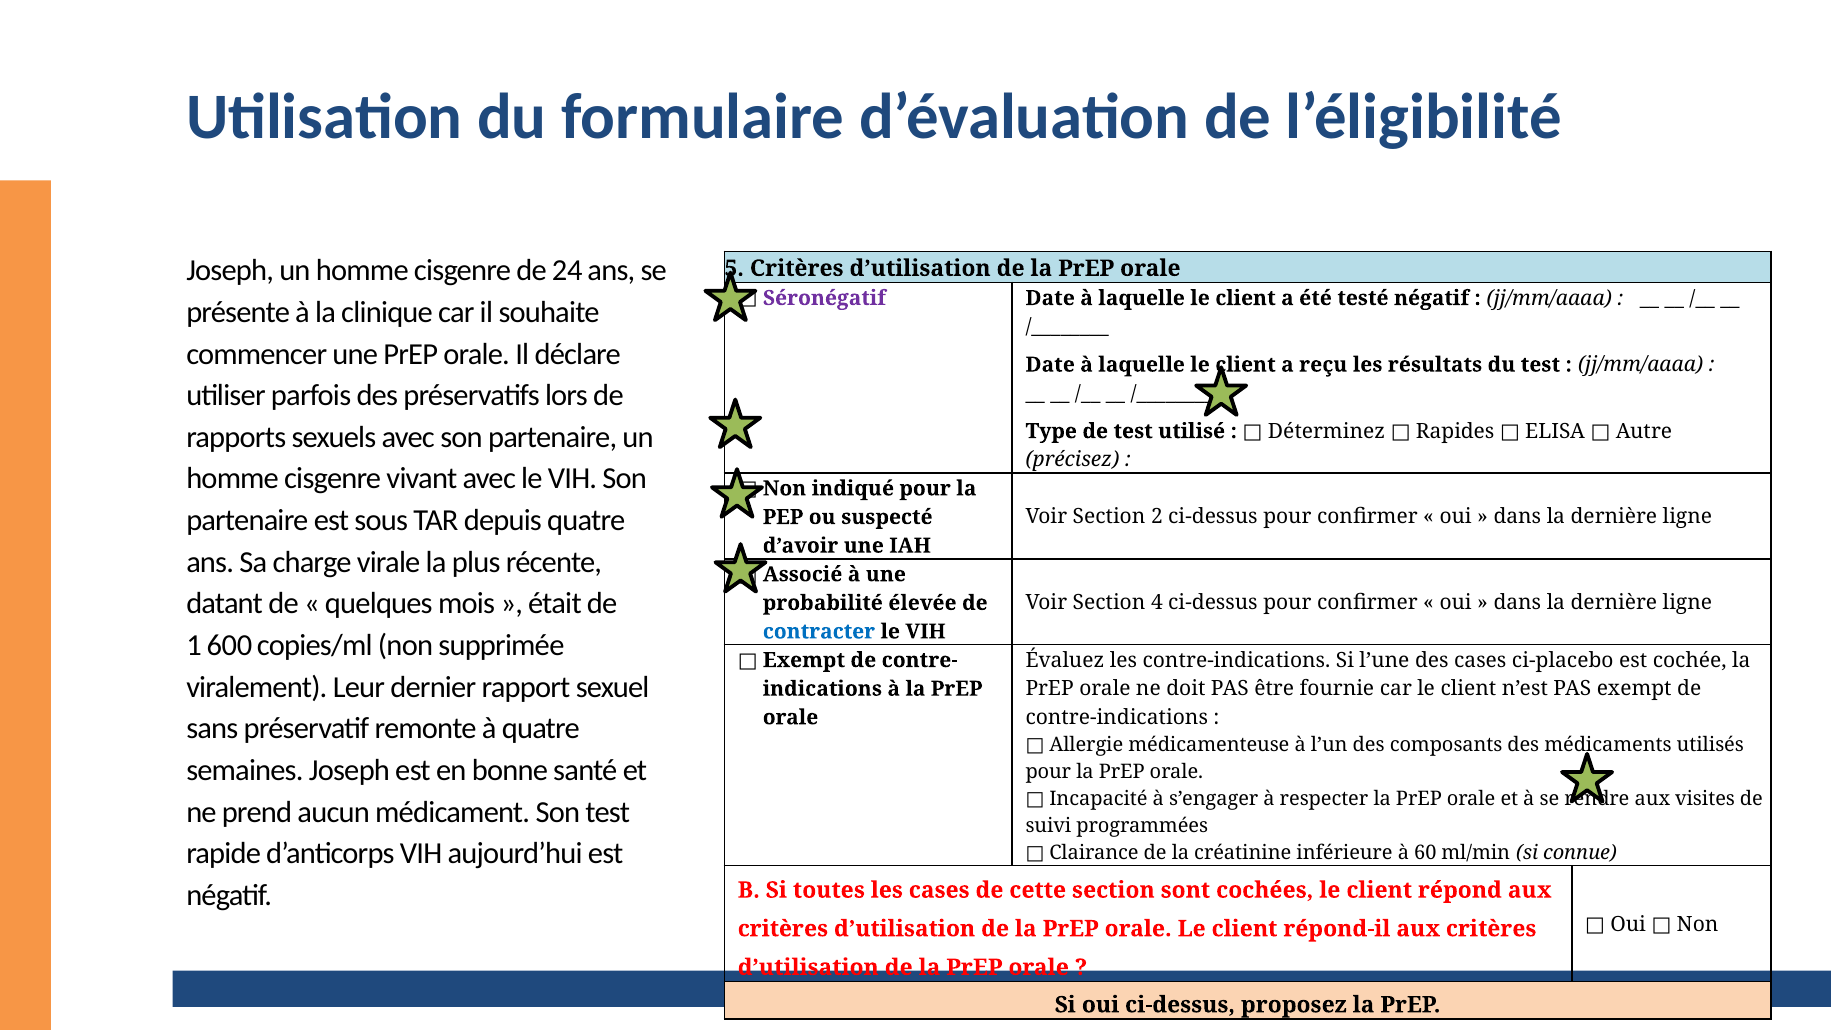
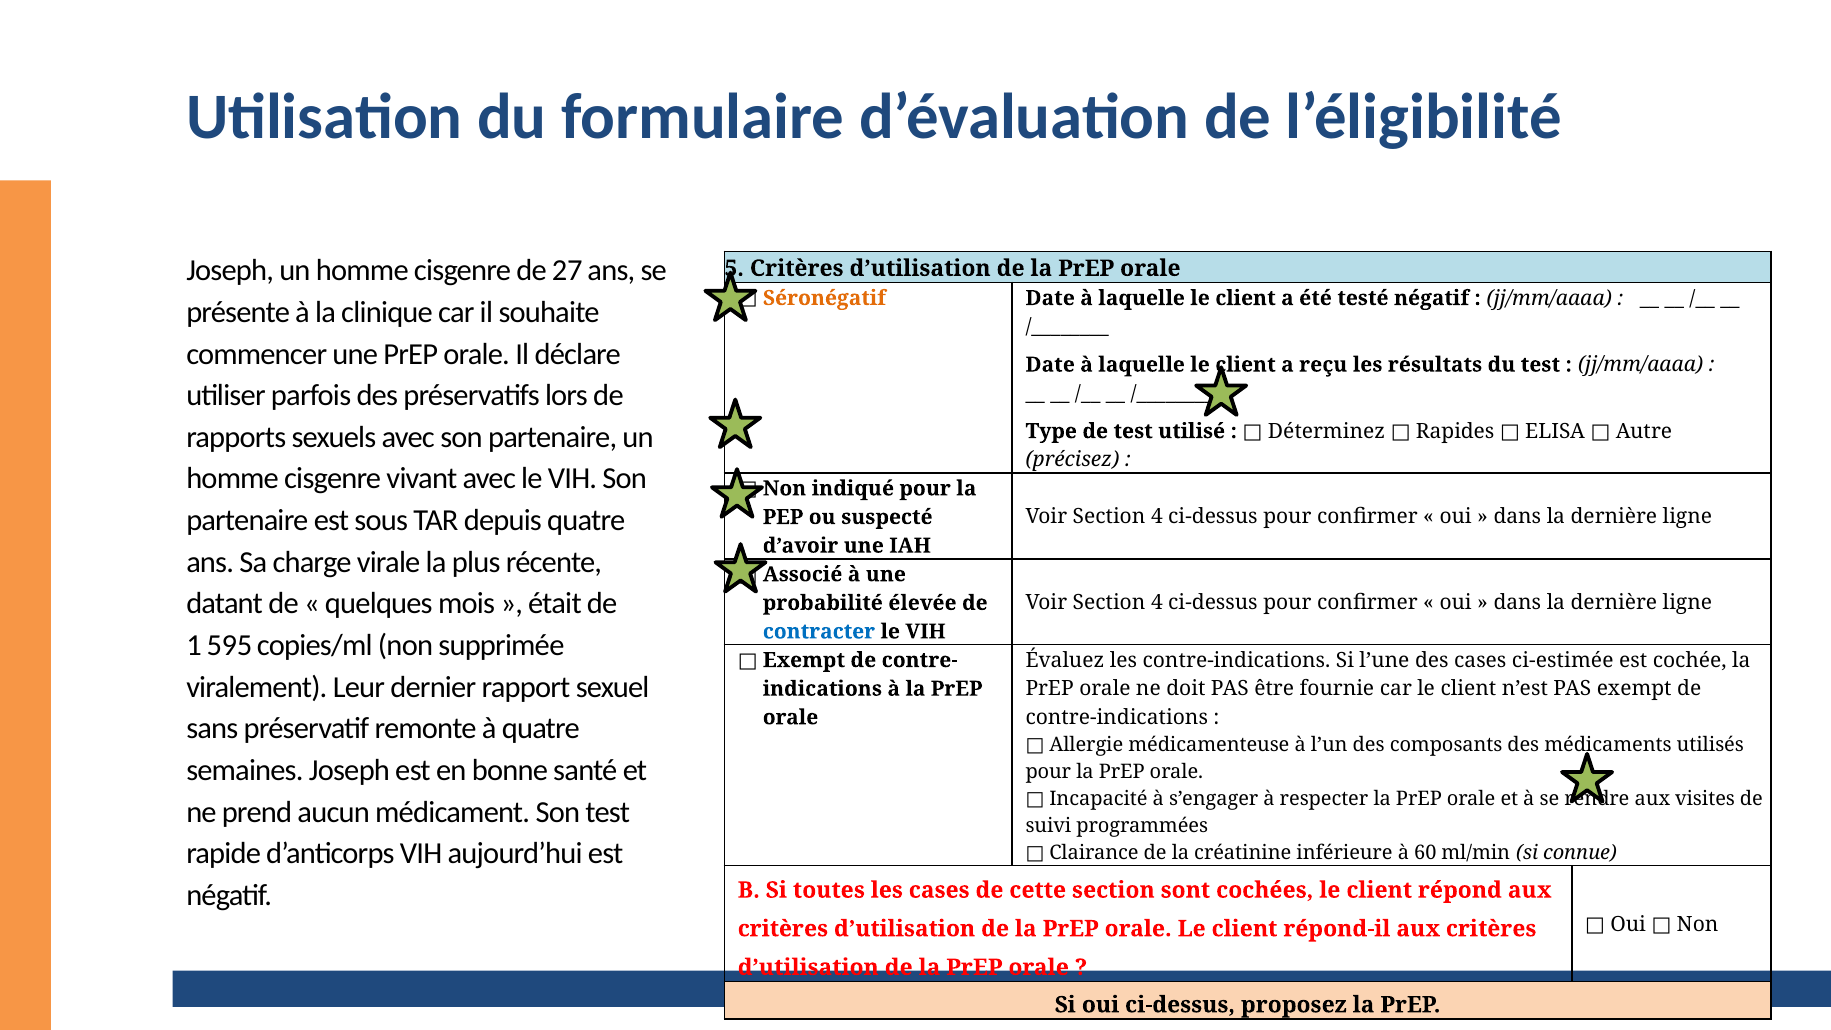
24: 24 -> 27
Séronégatif colour: purple -> orange
2 at (1157, 517): 2 -> 4
600: 600 -> 595
ci-placebo: ci-placebo -> ci-estimée
